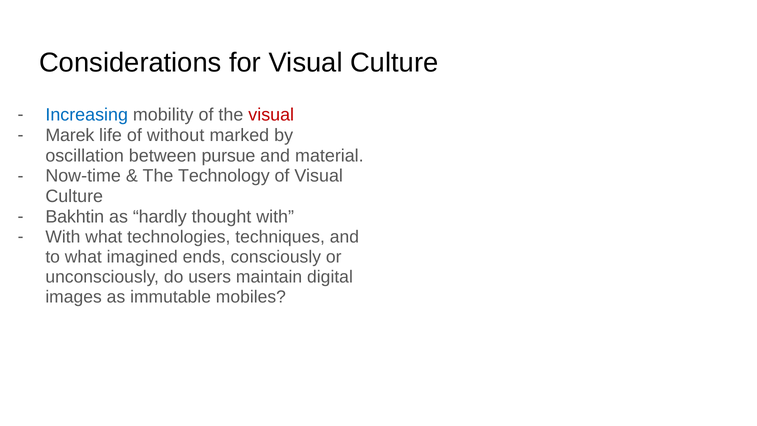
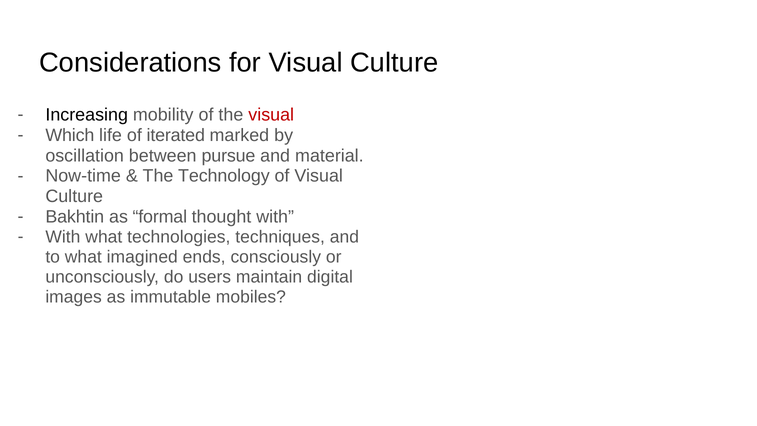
Increasing colour: blue -> black
Marek: Marek -> Which
without: without -> iterated
hardly: hardly -> formal
